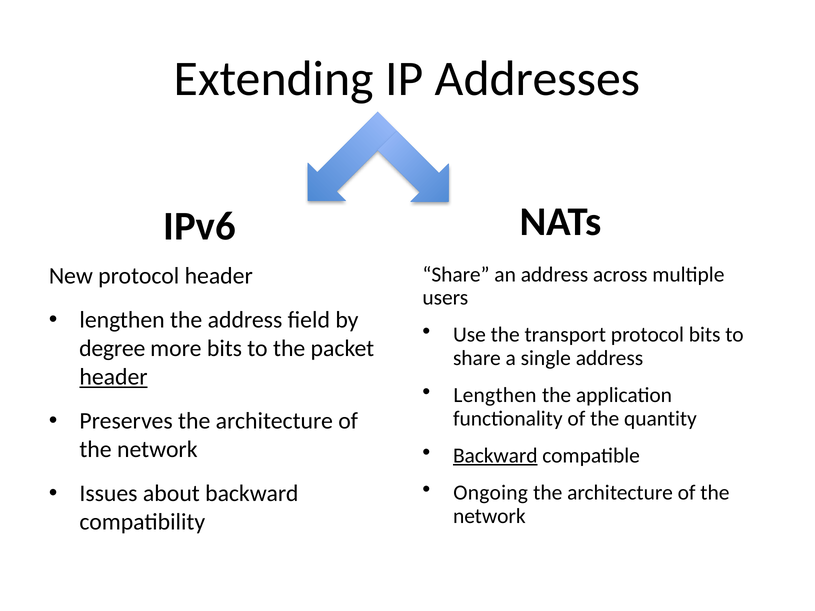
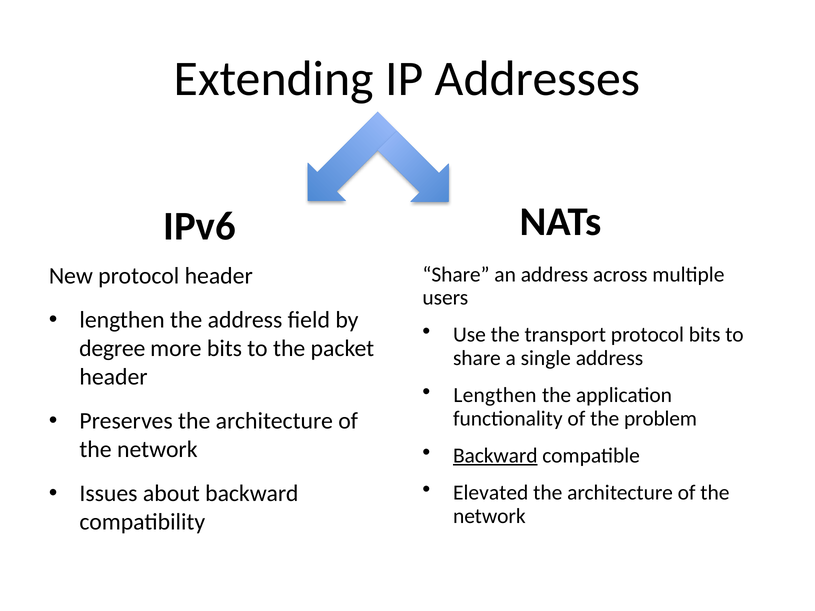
header at (114, 377) underline: present -> none
quantity: quantity -> problem
Ongoing: Ongoing -> Elevated
